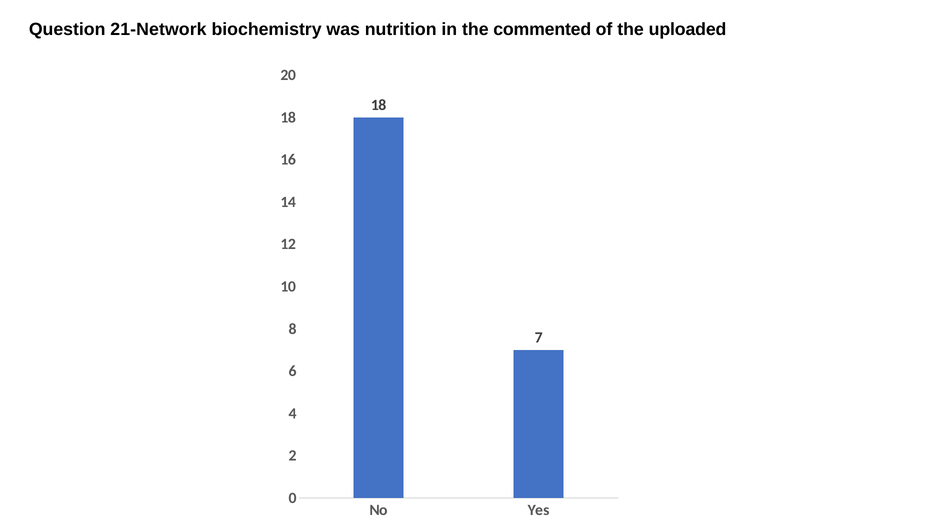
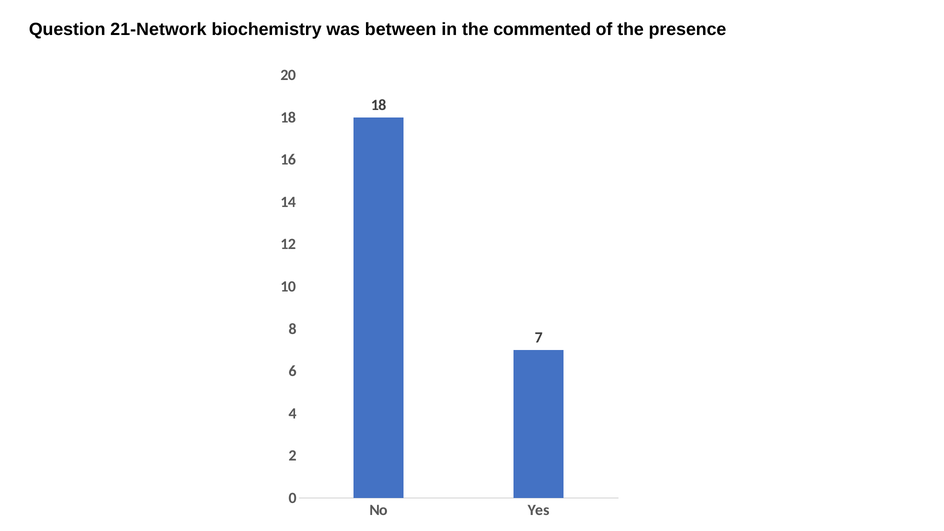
nutrition: nutrition -> between
uploaded: uploaded -> presence
